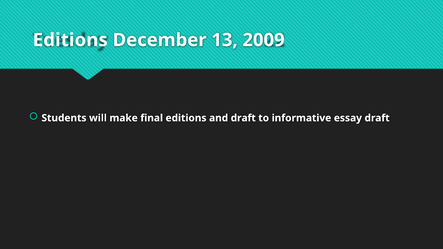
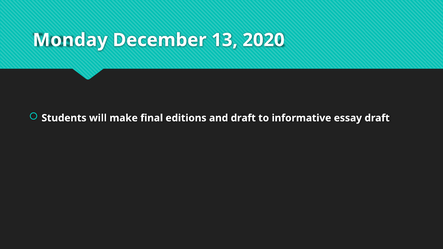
Editions at (70, 40): Editions -> Monday
2009: 2009 -> 2020
